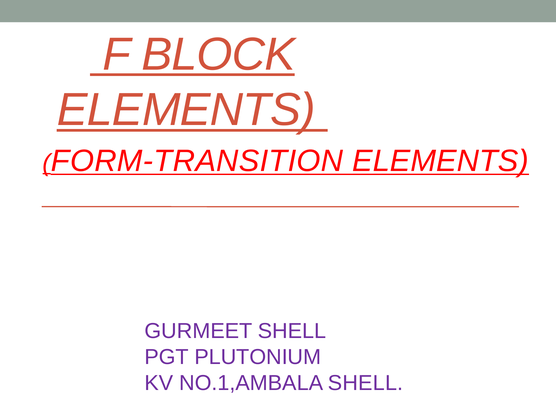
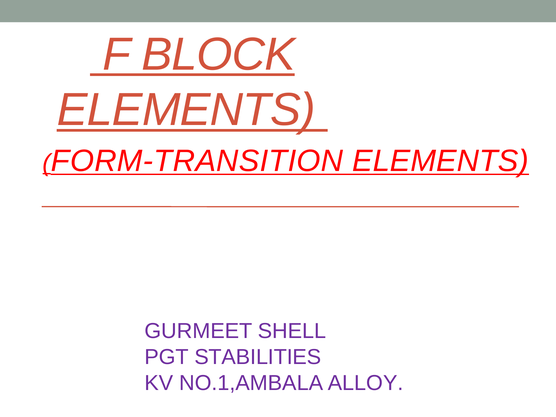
PLUTONIUM: PLUTONIUM -> STABILITIES
NO.1,AMBALA SHELL: SHELL -> ALLOY
